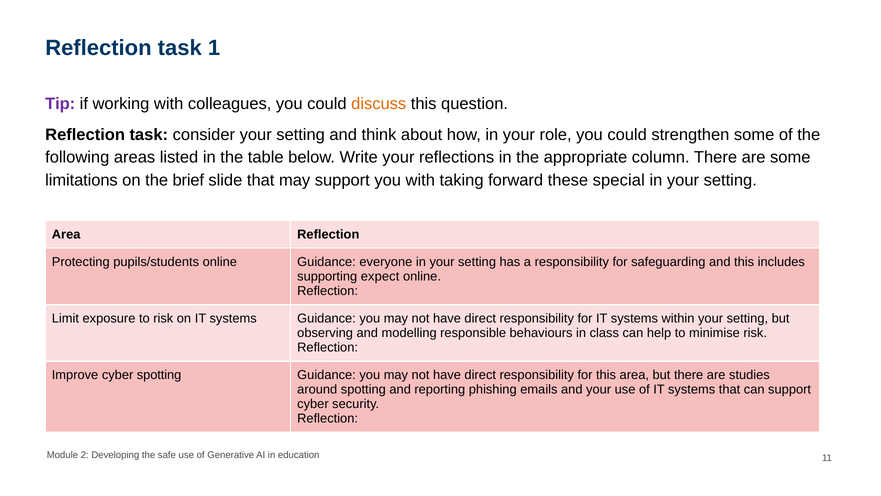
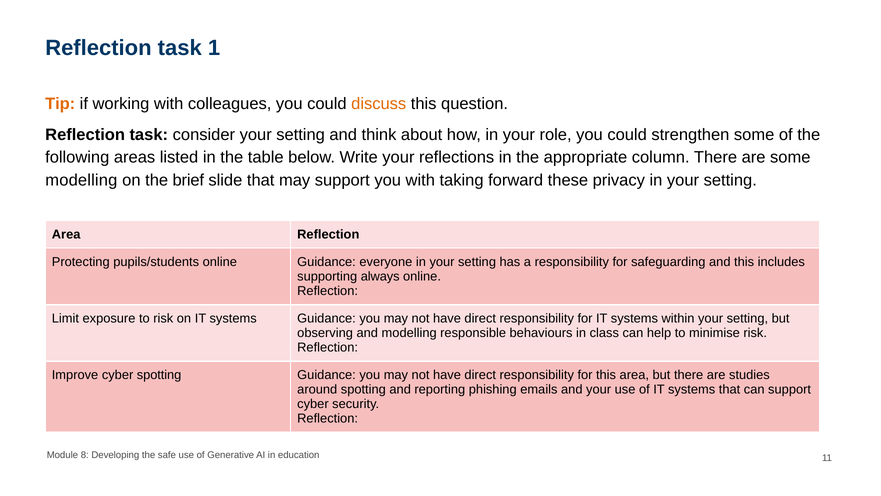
Tip colour: purple -> orange
limitations at (81, 180): limitations -> modelling
special: special -> privacy
expect: expect -> always
2: 2 -> 8
